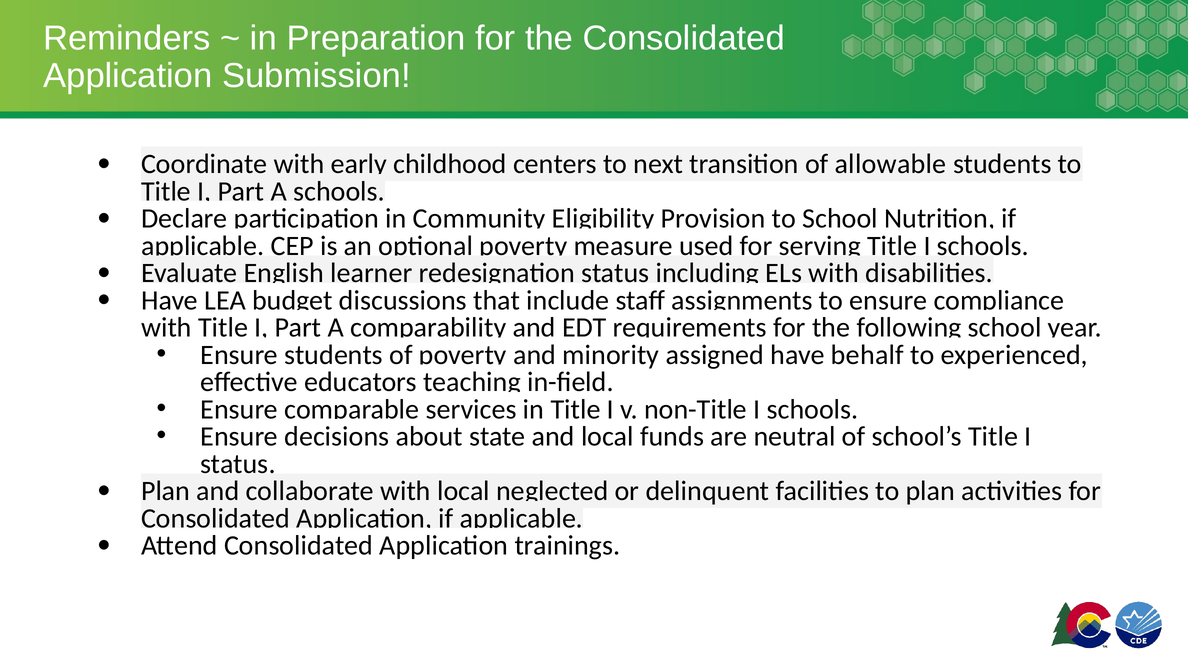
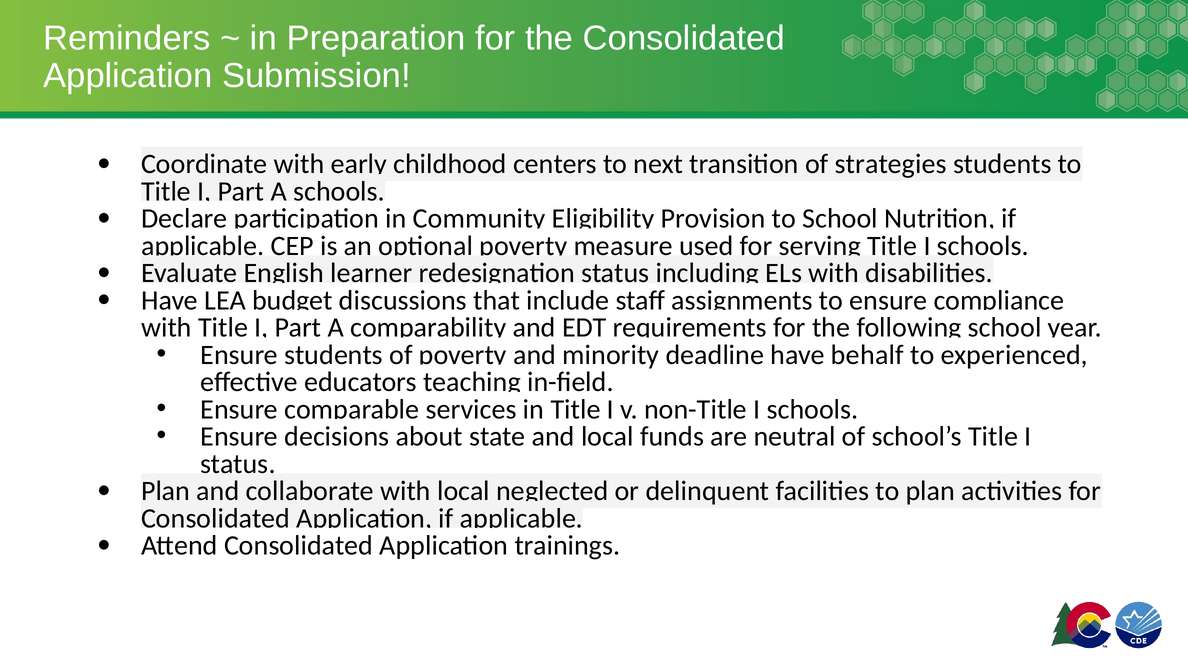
allowable: allowable -> strategies
assigned: assigned -> deadline
